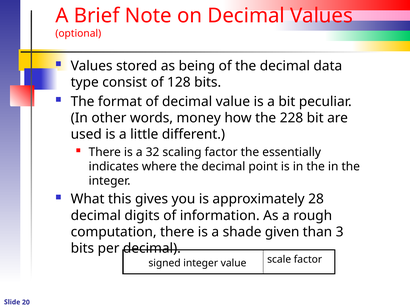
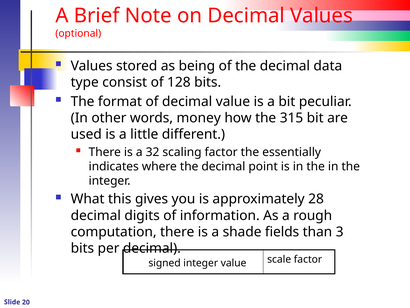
228: 228 -> 315
given: given -> fields
